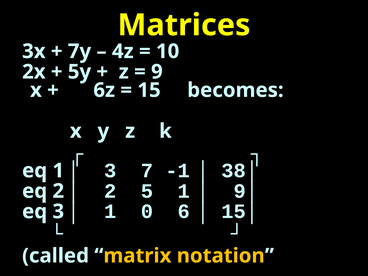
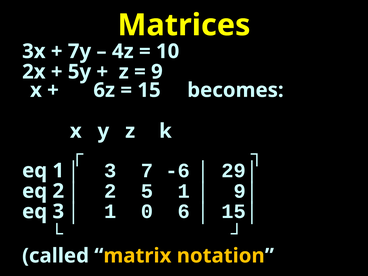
-1: -1 -> -6
38│: 38│ -> 29│
